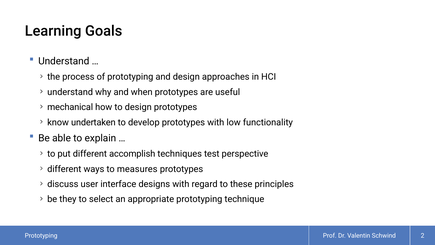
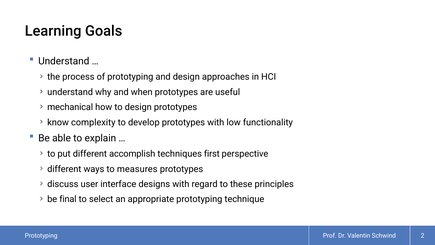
undertaken: undertaken -> complexity
test: test -> first
they: they -> final
